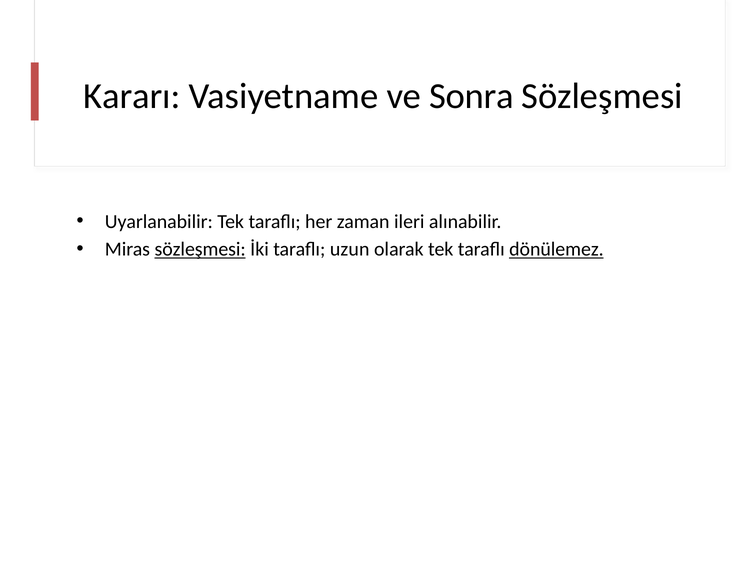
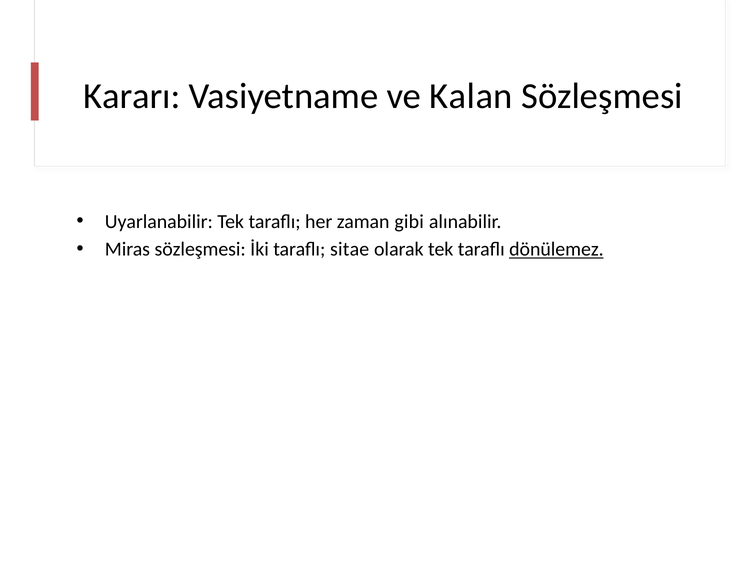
Sonra: Sonra -> Kalan
ileri: ileri -> gibi
sözleşmesi at (200, 250) underline: present -> none
uzun: uzun -> sitae
